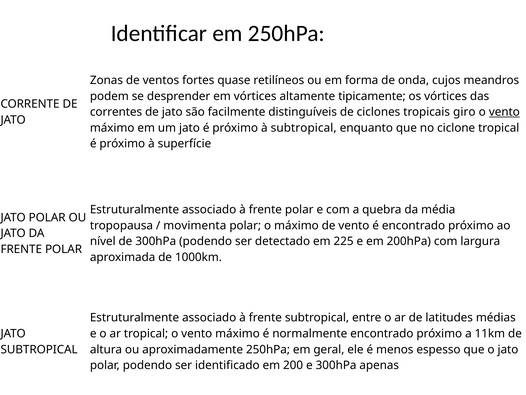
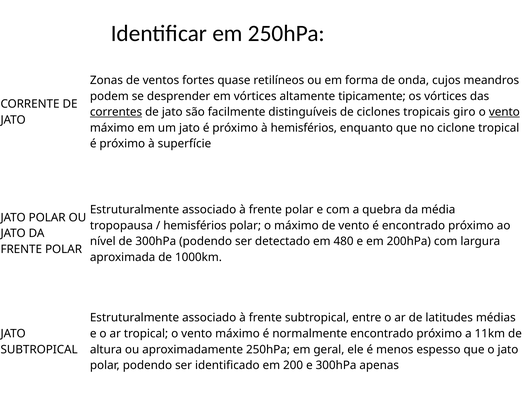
correntes underline: none -> present
à subtropical: subtropical -> hemisférios
movimenta at (195, 225): movimenta -> hemisférios
225: 225 -> 480
